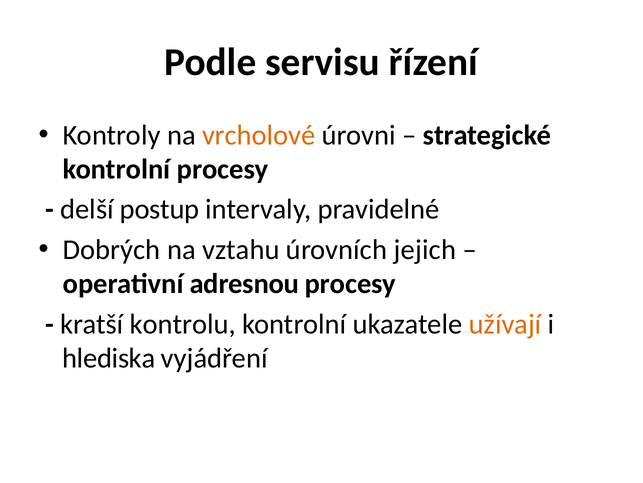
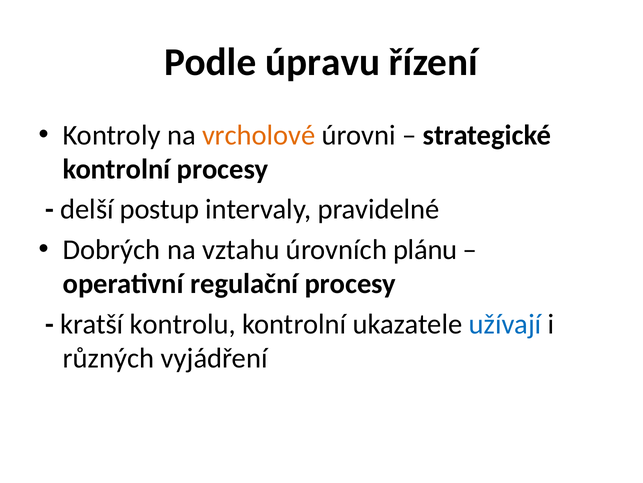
servisu: servisu -> úpravu
jejich: jejich -> plánu
adresnou: adresnou -> regulační
užívají colour: orange -> blue
hlediska: hlediska -> různých
